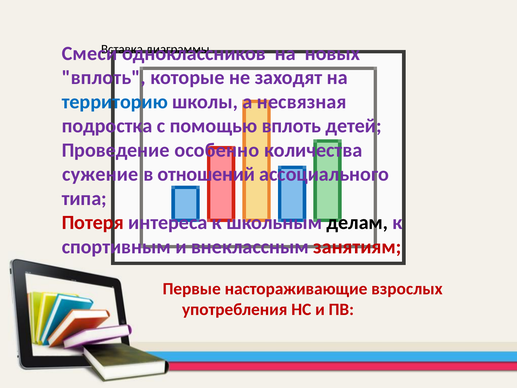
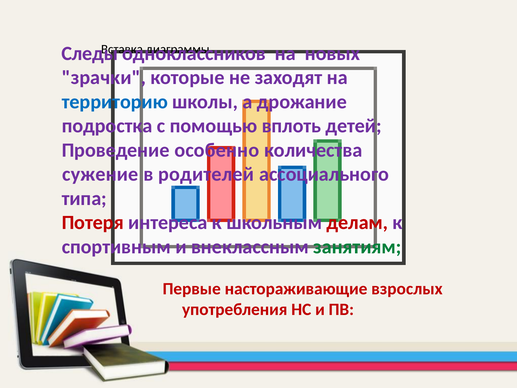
Смеси: Смеси -> Следы
вплоть at (104, 78): вплоть -> зрачки
несвязная: несвязная -> дрожание
отношений: отношений -> родителей
делам colour: black -> red
занятиям colour: red -> green
